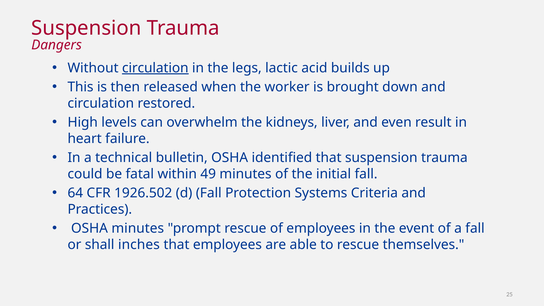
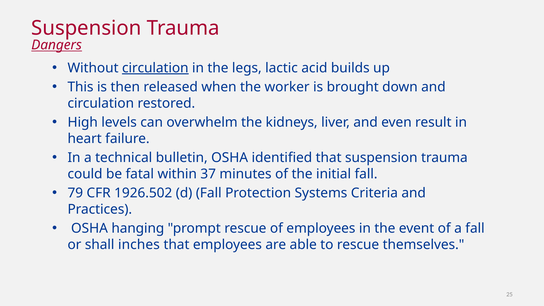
Dangers underline: none -> present
49: 49 -> 37
64: 64 -> 79
OSHA minutes: minutes -> hanging
